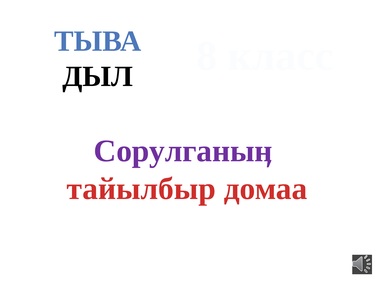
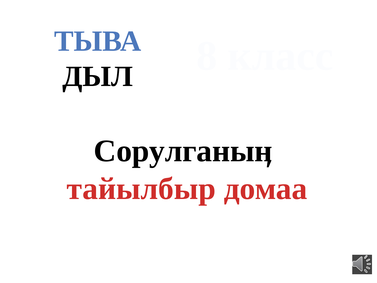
Сорулганыӊ colour: purple -> black
